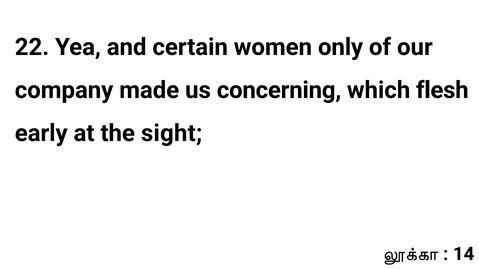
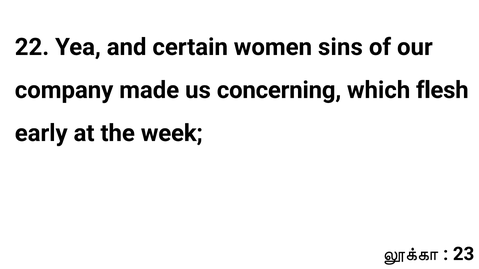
only: only -> sins
sight: sight -> week
14: 14 -> 23
